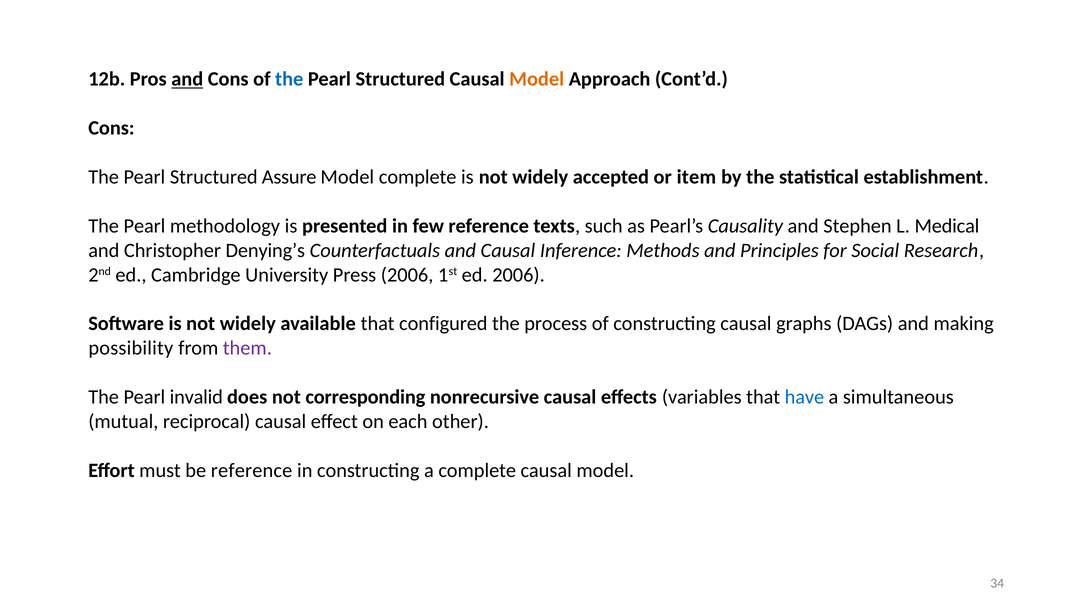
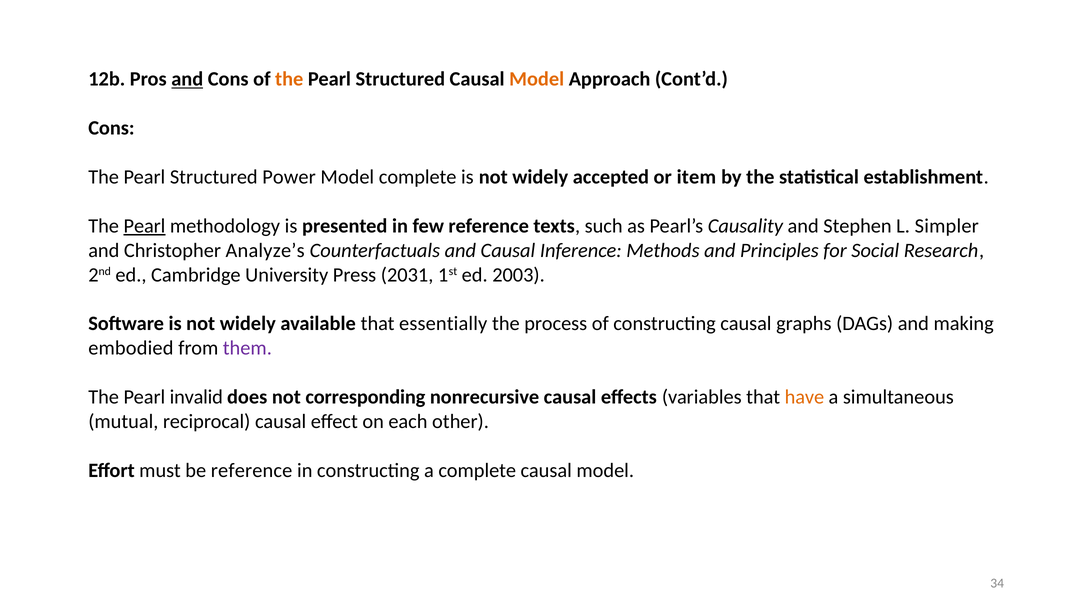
the at (289, 79) colour: blue -> orange
Assure: Assure -> Power
Pearl at (144, 226) underline: none -> present
Medical: Medical -> Simpler
Denying’s: Denying’s -> Analyze’s
Press 2006: 2006 -> 2031
ed 2006: 2006 -> 2003
configured: configured -> essentially
possibility: possibility -> embodied
have colour: blue -> orange
